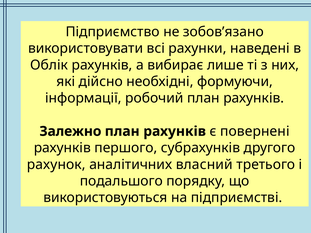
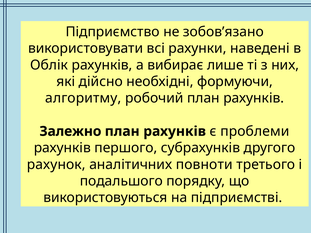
інформації: інформації -> алгоритму
повернені: повернені -> проблеми
власний: власний -> повноти
